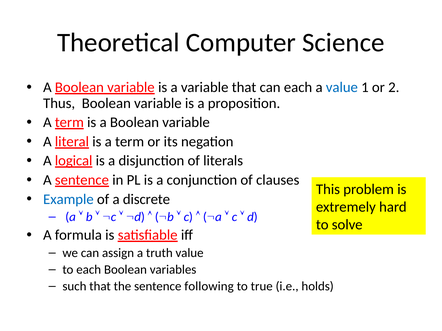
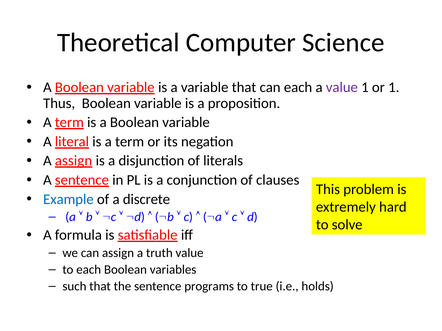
value at (342, 87) colour: blue -> purple
or 2: 2 -> 1
A logical: logical -> assign
following: following -> programs
